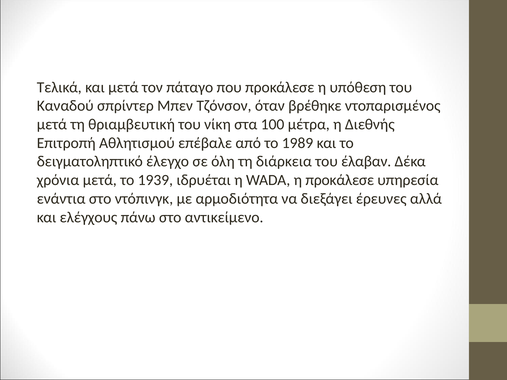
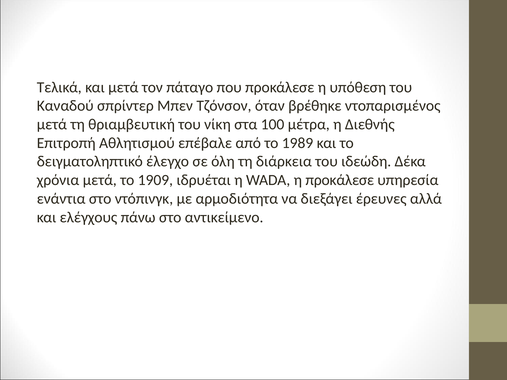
έλαβαν: έλαβαν -> ιδεώδη
1939: 1939 -> 1909
